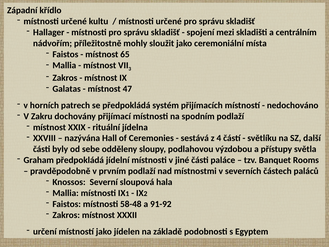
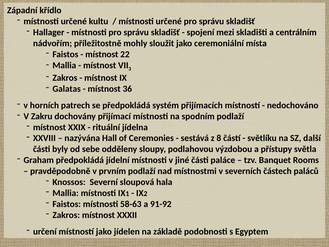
65: 65 -> 22
47: 47 -> 36
4: 4 -> 8
58-48: 58-48 -> 58-63
